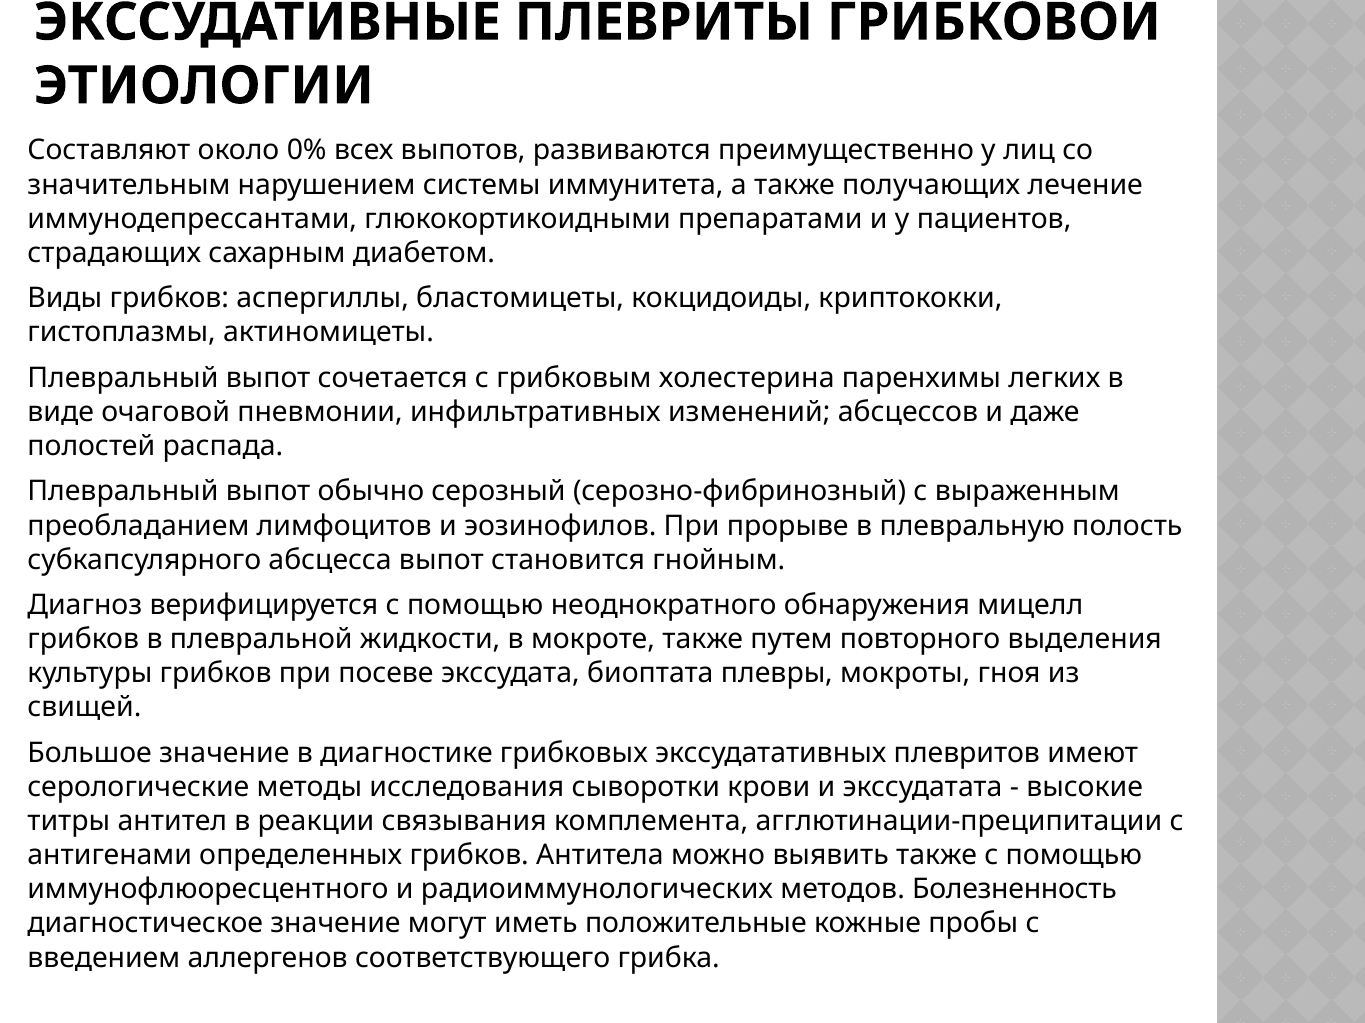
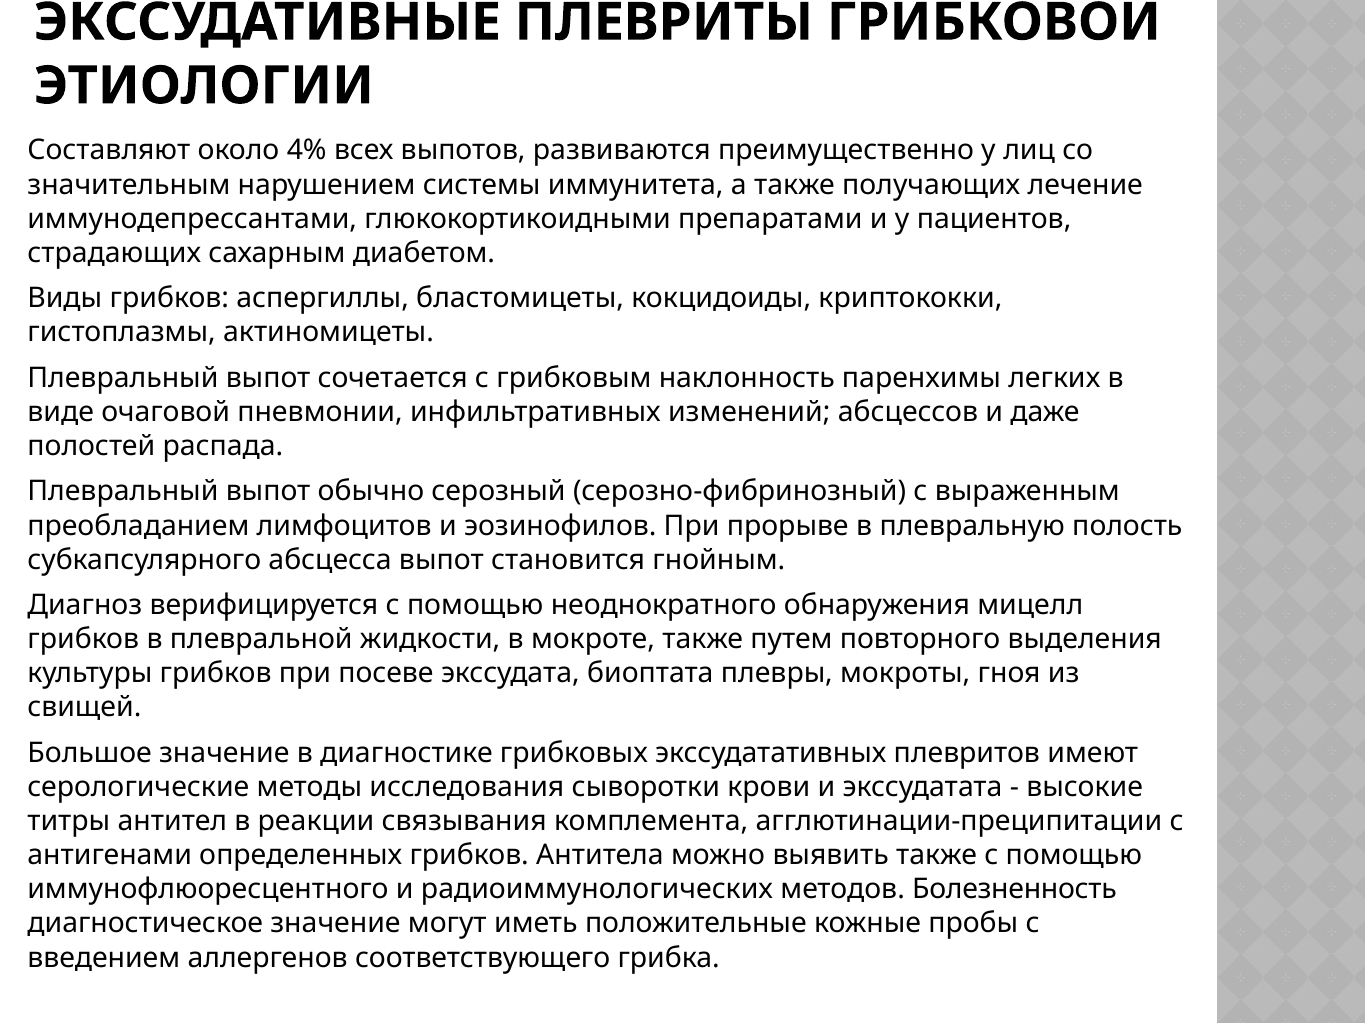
0%: 0% -> 4%
холестерина: холестерина -> наклонность
